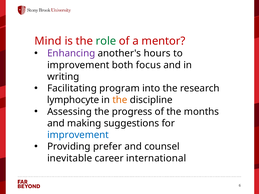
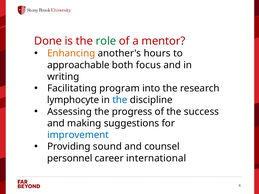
Mind: Mind -> Done
Enhancing colour: purple -> orange
improvement at (78, 65): improvement -> approachable
the at (120, 100) colour: orange -> blue
months: months -> success
prefer: prefer -> sound
inevitable: inevitable -> personnel
